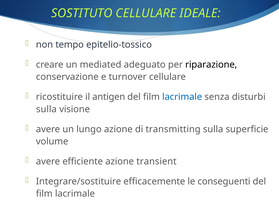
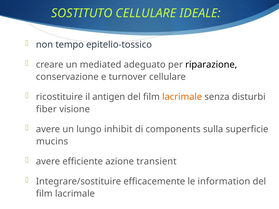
lacrimale at (182, 97) colour: blue -> orange
sulla at (46, 109): sulla -> fiber
lungo azione: azione -> inhibit
transmitting: transmitting -> components
volume: volume -> mucins
conseguenti: conseguenti -> information
